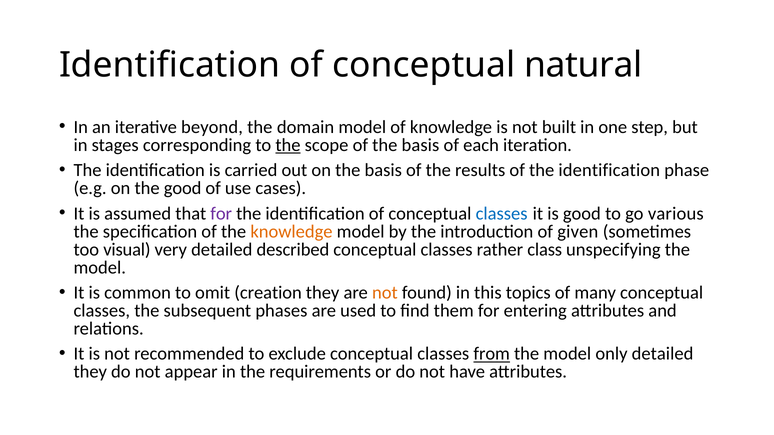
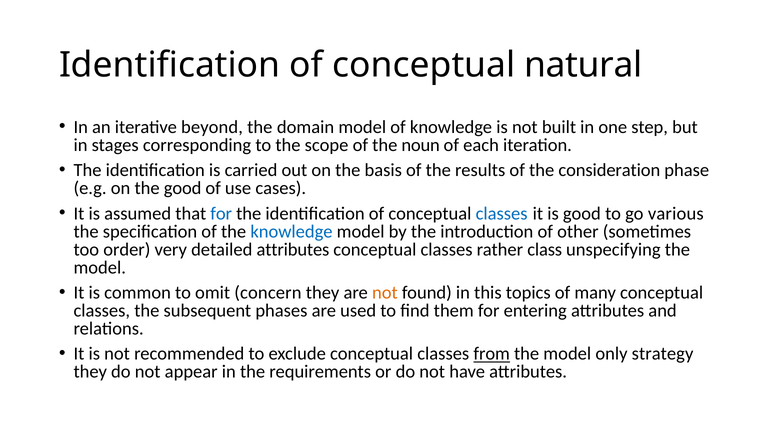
the at (288, 145) underline: present -> none
of the basis: basis -> noun
of the identification: identification -> consideration
for at (221, 214) colour: purple -> blue
knowledge at (291, 232) colour: orange -> blue
given: given -> other
visual: visual -> order
detailed described: described -> attributes
creation: creation -> concern
only detailed: detailed -> strategy
